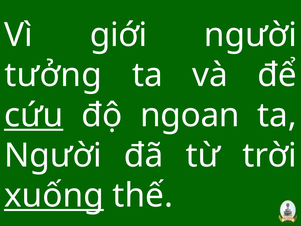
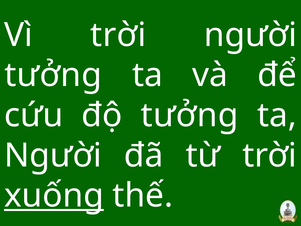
Vì giới: giới -> trời
cứu underline: present -> none
độ ngoan: ngoan -> tưởng
